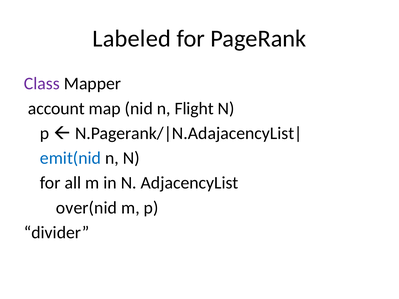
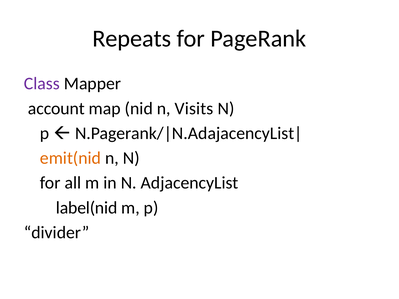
Labeled: Labeled -> Repeats
Flight: Flight -> Visits
emit(nid colour: blue -> orange
over(nid: over(nid -> label(nid
